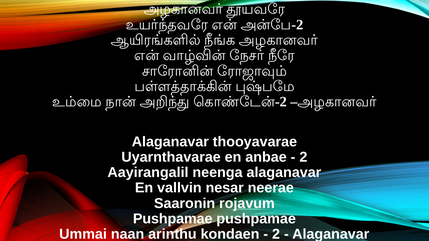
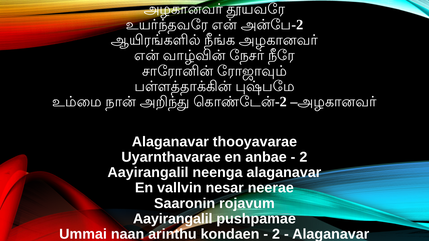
Pushpamae at (173, 219): Pushpamae -> Aayirangalil
